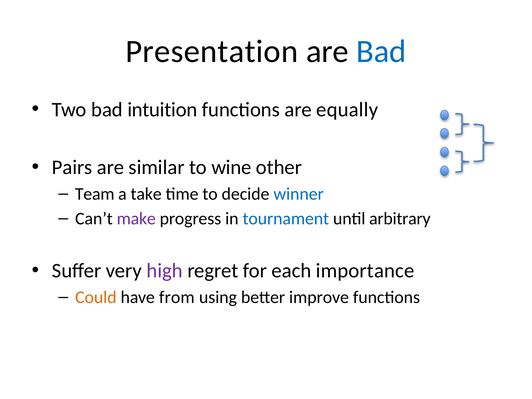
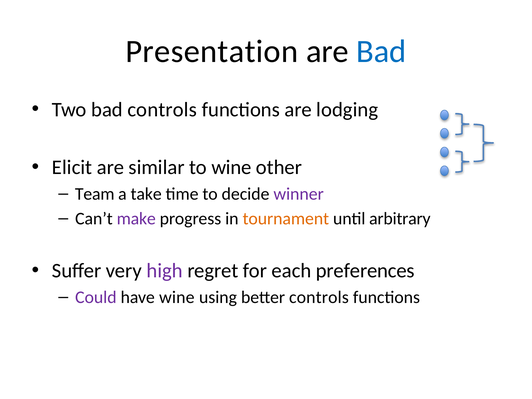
bad intuition: intuition -> controls
equally: equally -> lodging
Pairs: Pairs -> Elicit
winner colour: blue -> purple
tournament colour: blue -> orange
importance: importance -> preferences
Could colour: orange -> purple
have from: from -> wine
better improve: improve -> controls
